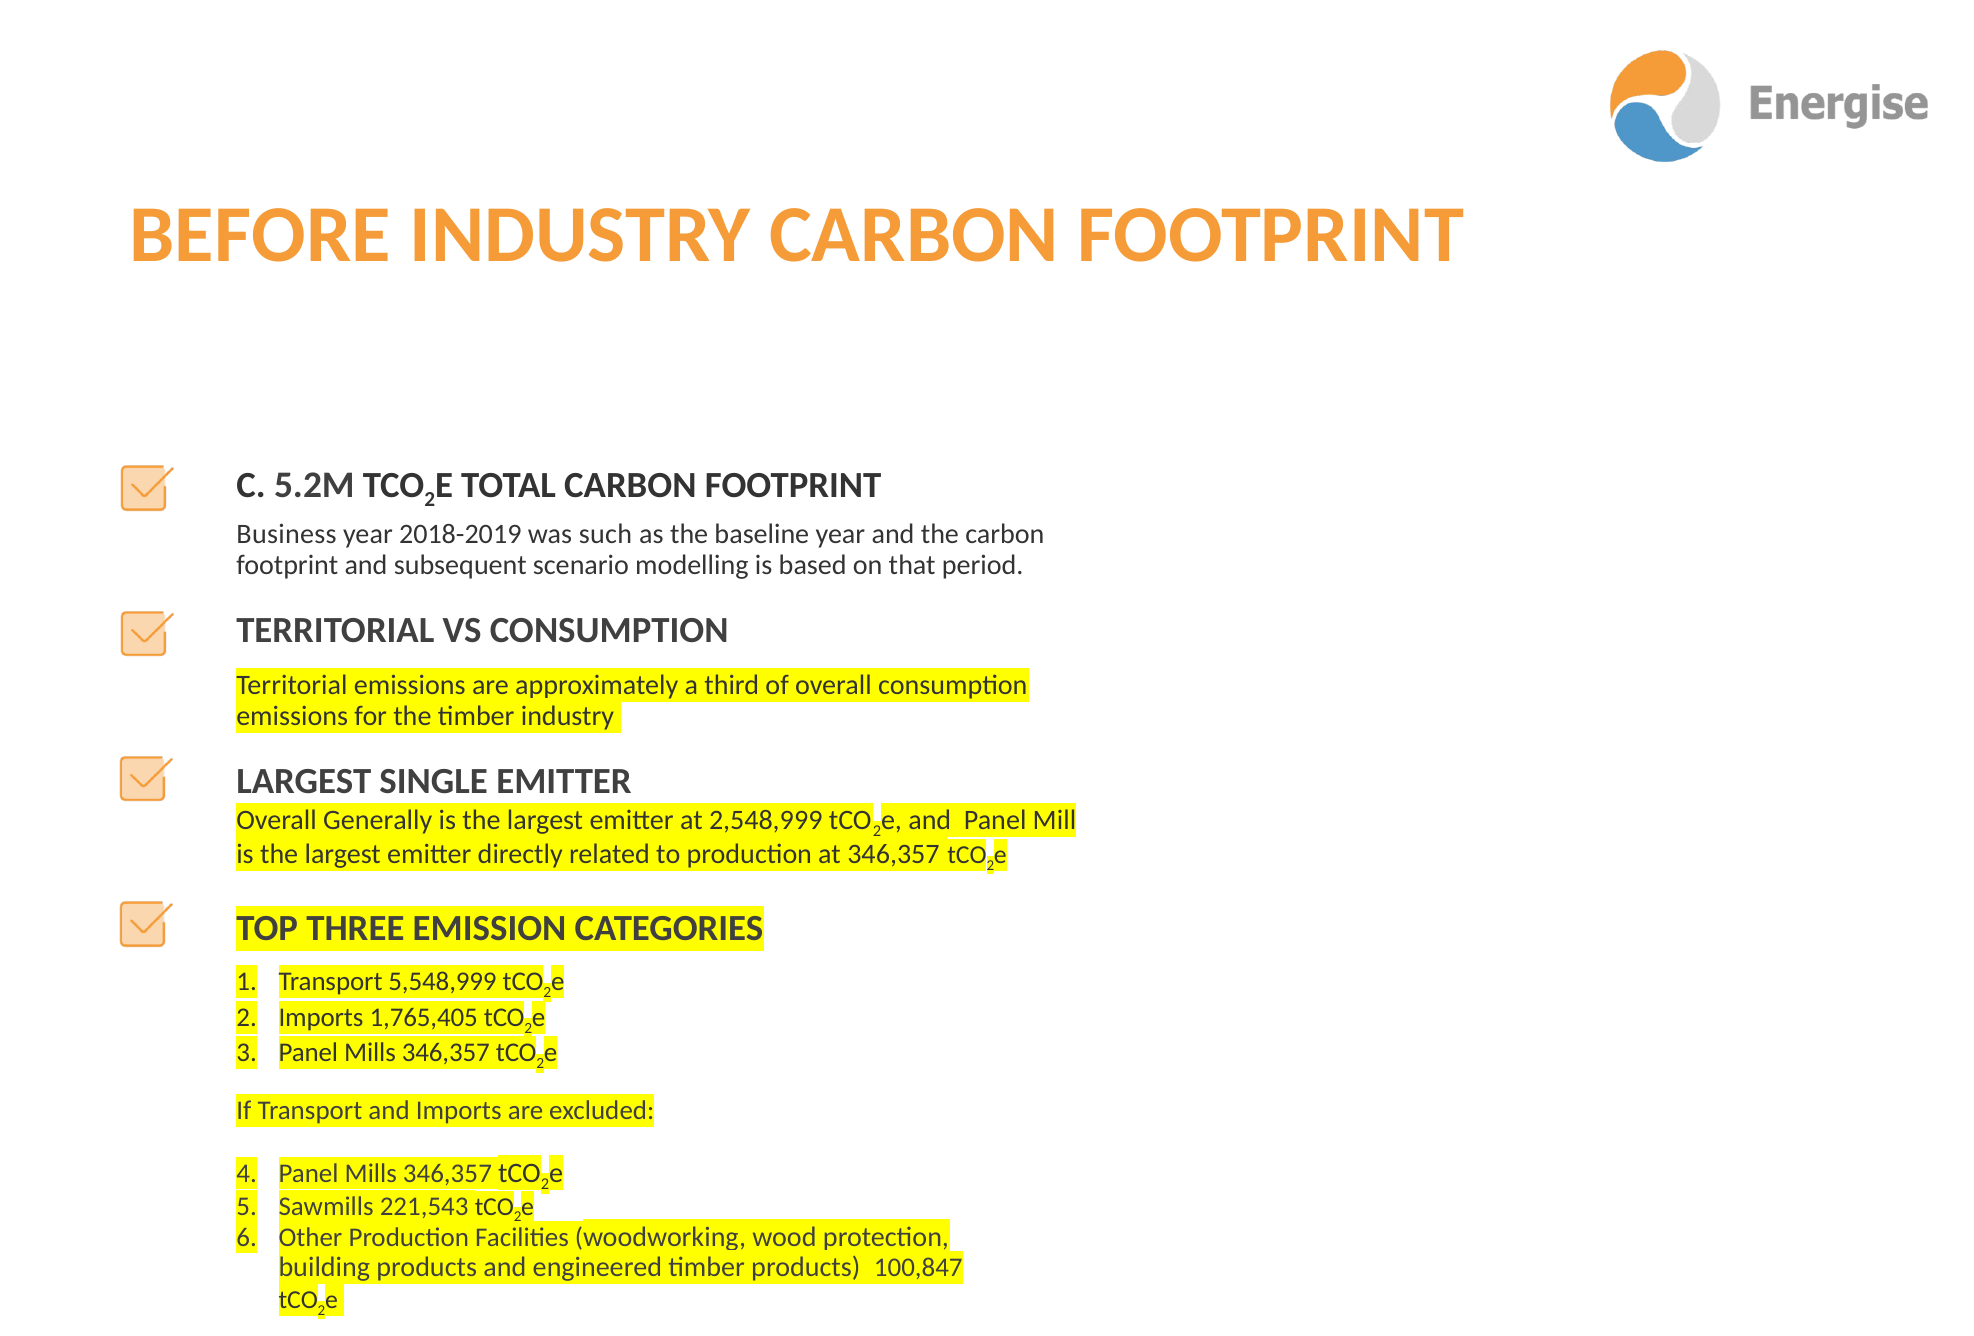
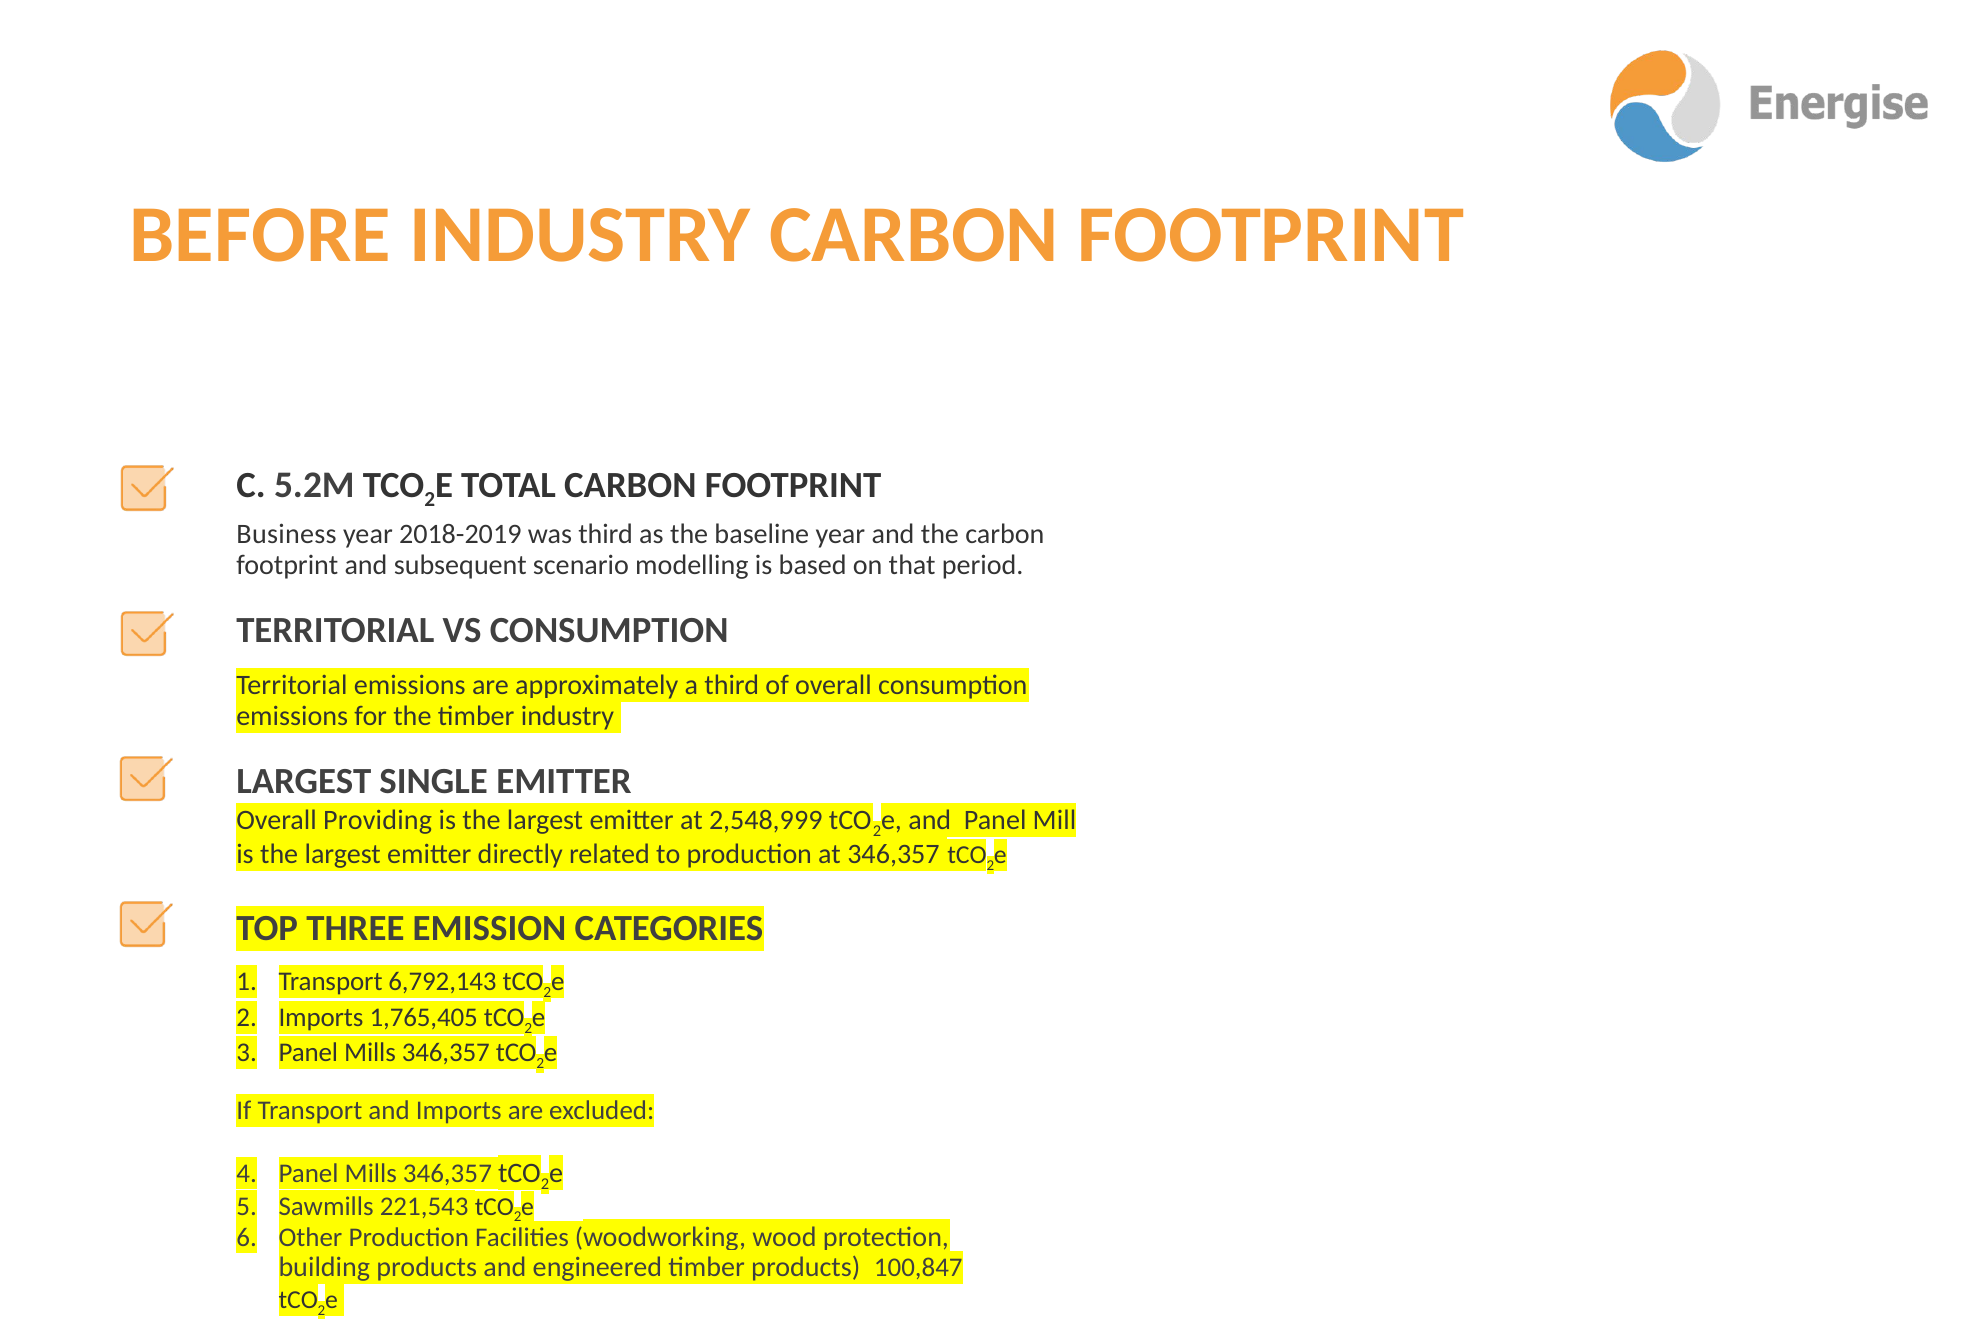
was such: such -> third
Generally: Generally -> Providing
5,548,999: 5,548,999 -> 6,792,143
